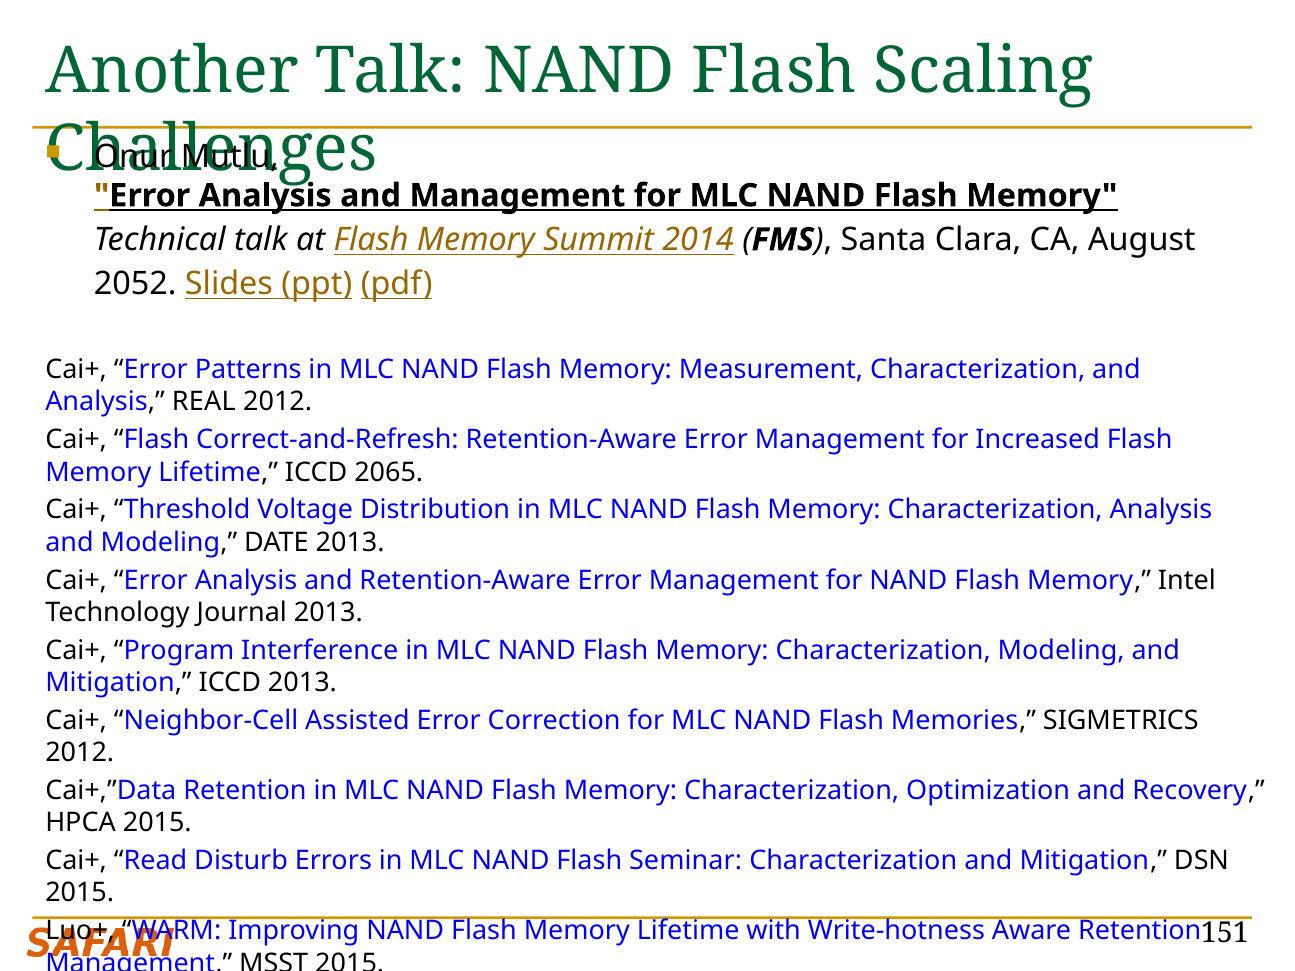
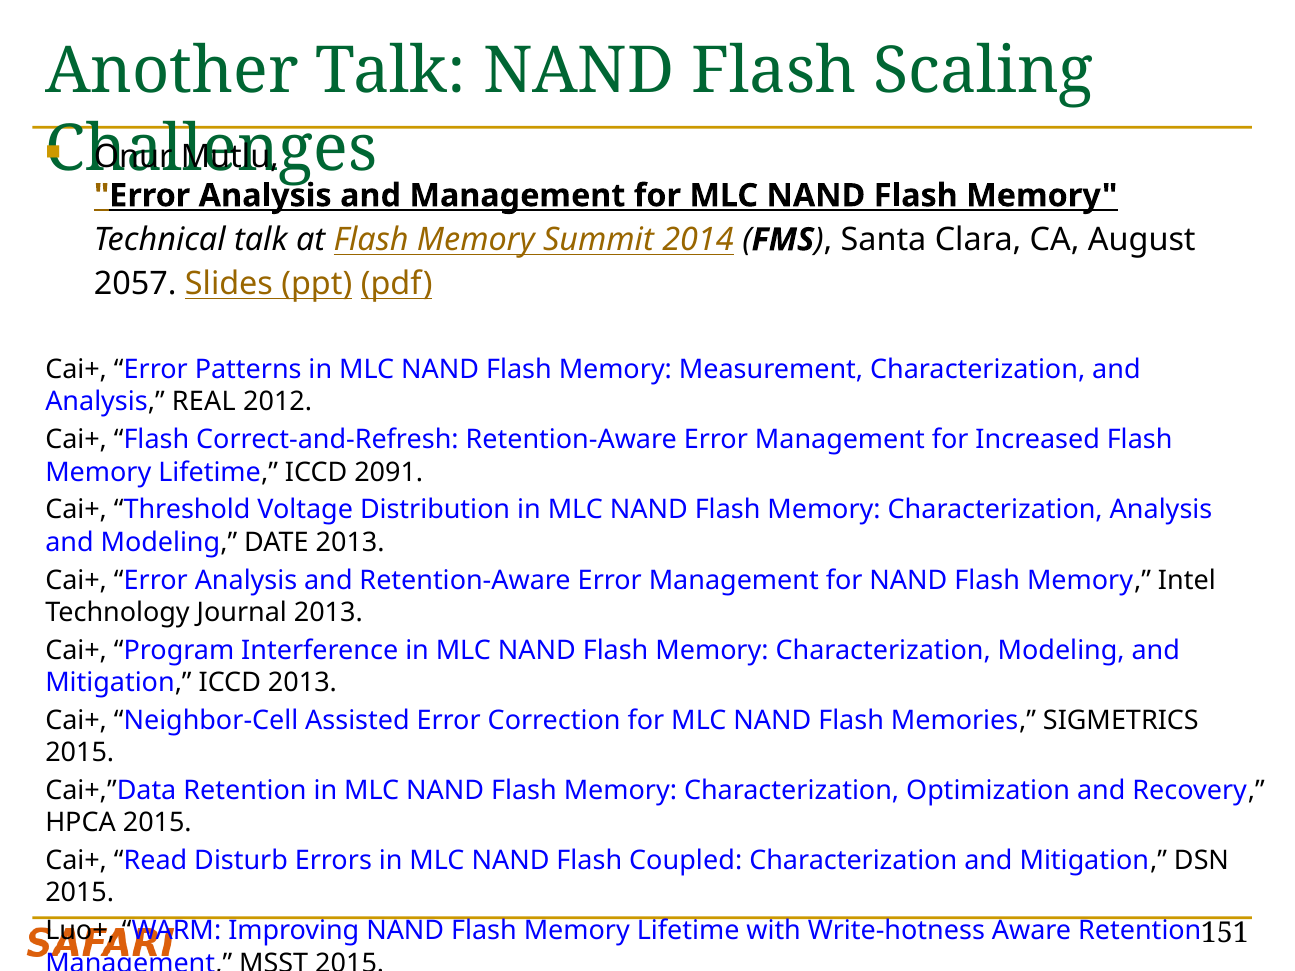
2052: 2052 -> 2057
2065: 2065 -> 2091
2012 at (80, 753): 2012 -> 2015
Seminar: Seminar -> Coupled
